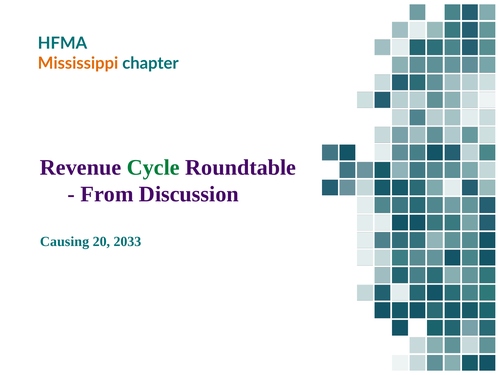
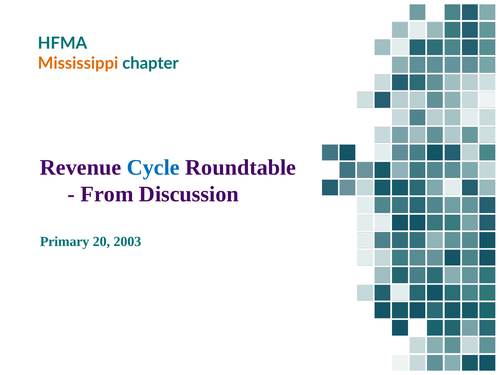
Cycle colour: green -> blue
Causing: Causing -> Primary
2033: 2033 -> 2003
